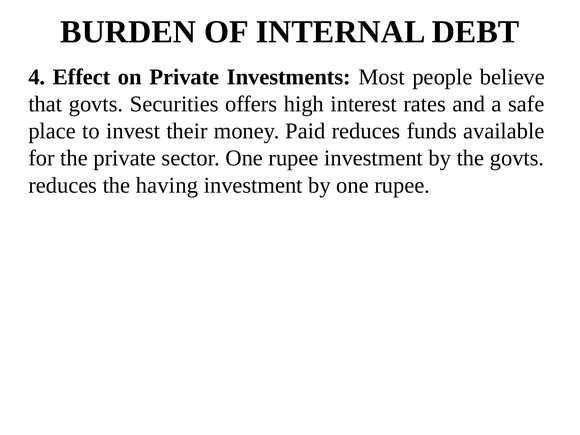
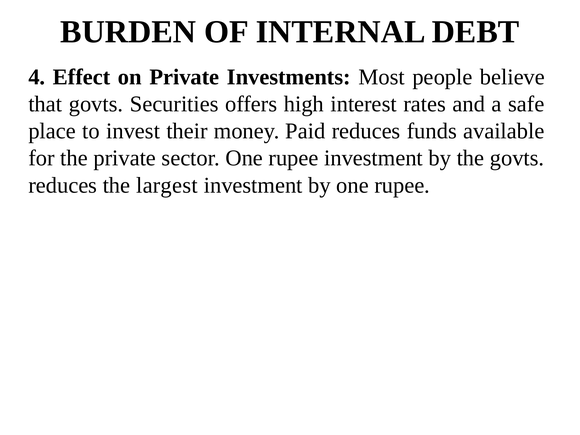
having: having -> largest
